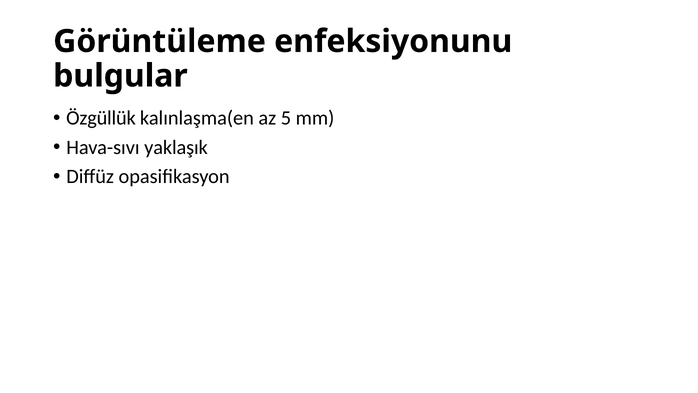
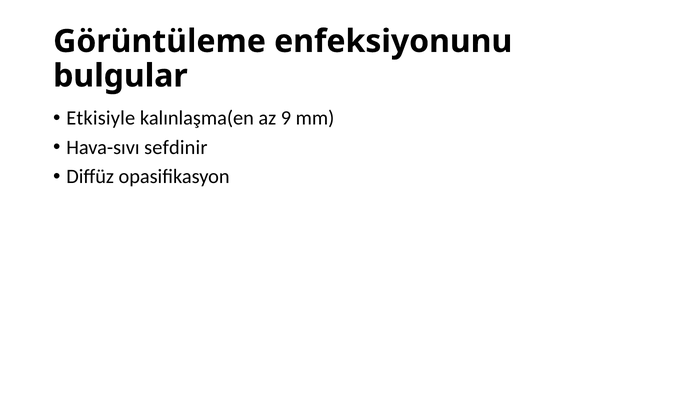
Özgüllük: Özgüllük -> Etkisiyle
5: 5 -> 9
yaklaşık: yaklaşık -> sefdinir
